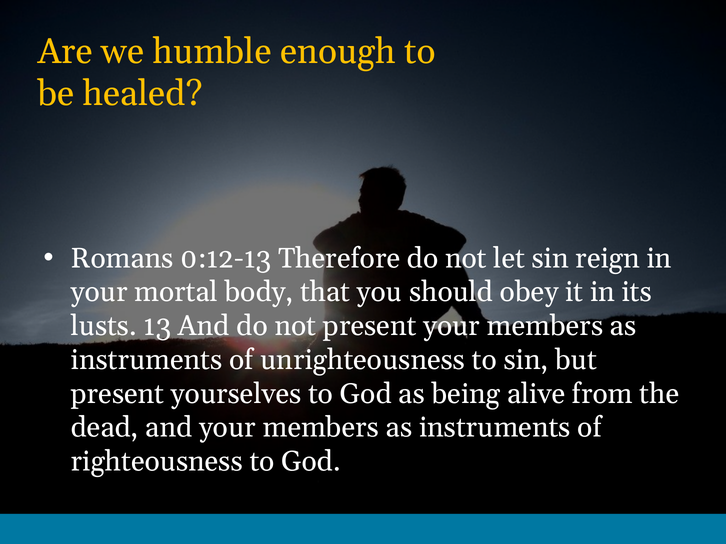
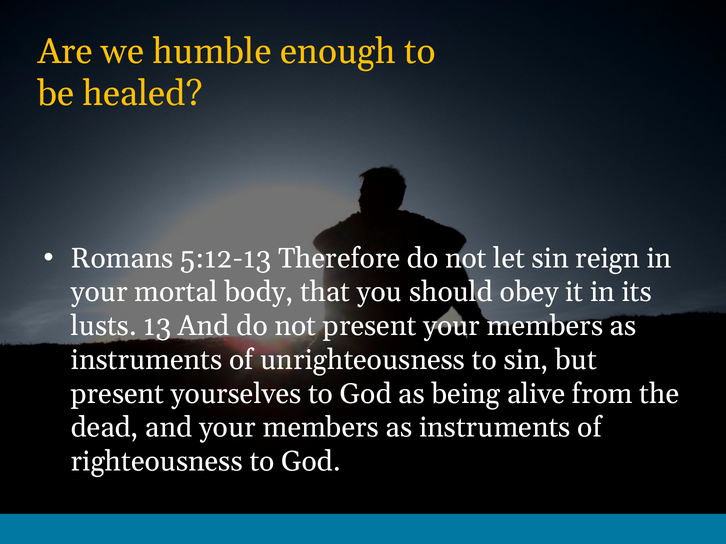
0:12-13: 0:12-13 -> 5:12-13
